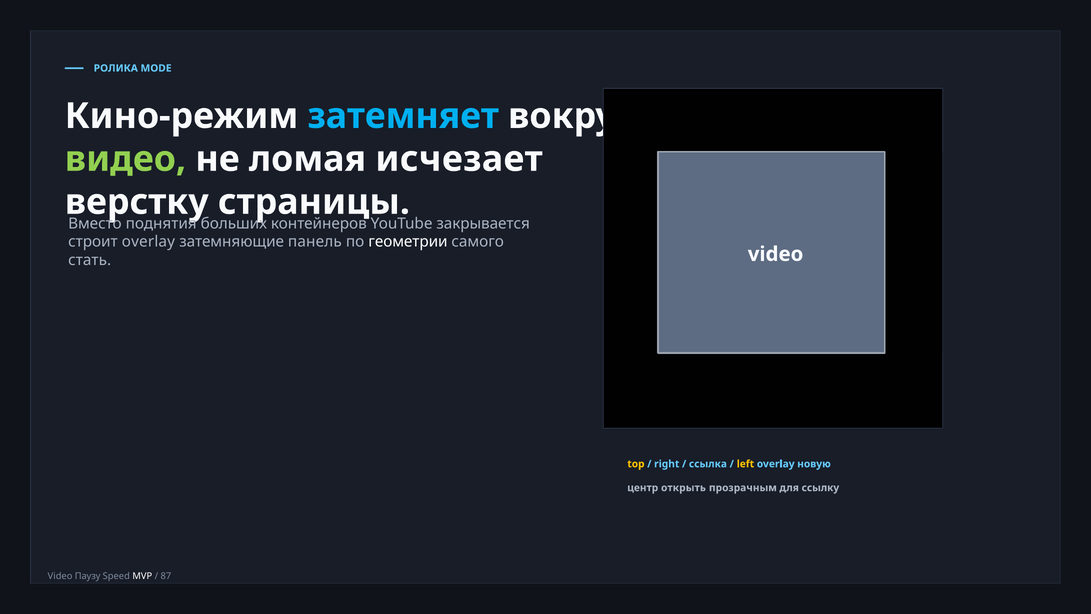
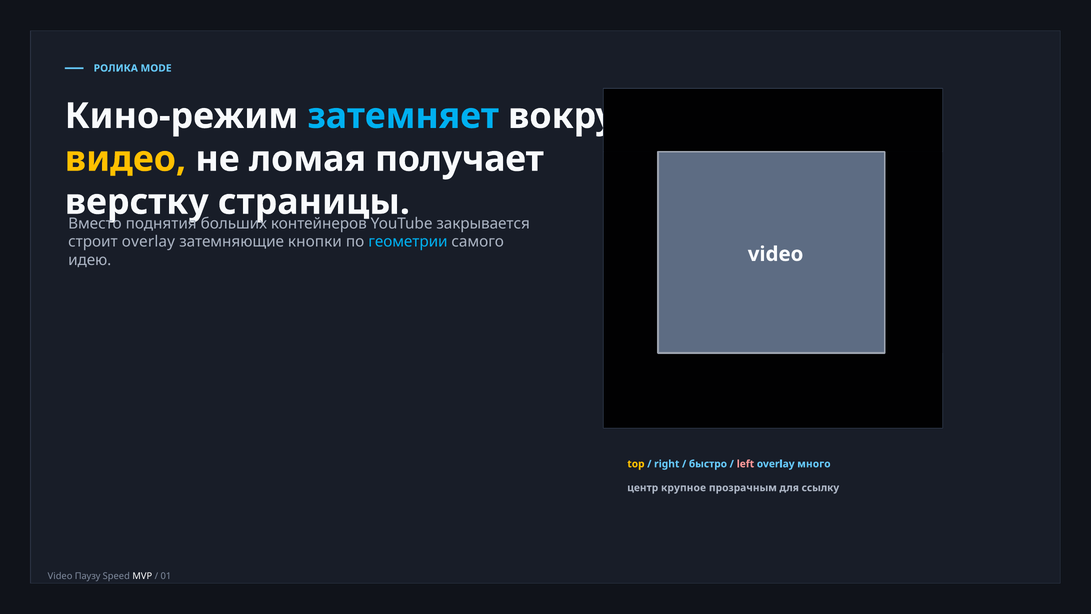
видео colour: light green -> yellow
исчезает: исчезает -> получает
панель: панель -> кнопки
геометрии colour: white -> light blue
стать: стать -> идею
ссылка: ссылка -> быстро
left colour: yellow -> pink
новую: новую -> много
открыть: открыть -> крупное
87: 87 -> 01
